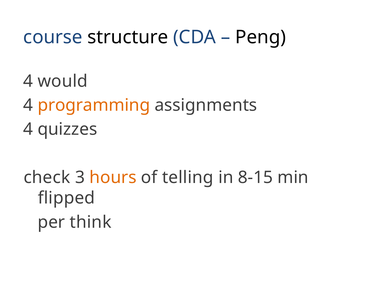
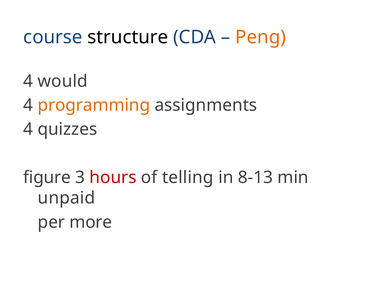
Peng colour: black -> orange
check: check -> figure
hours colour: orange -> red
8-15: 8-15 -> 8-13
flipped: flipped -> unpaid
think: think -> more
